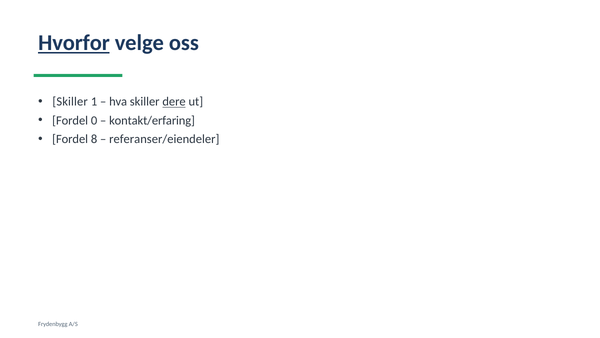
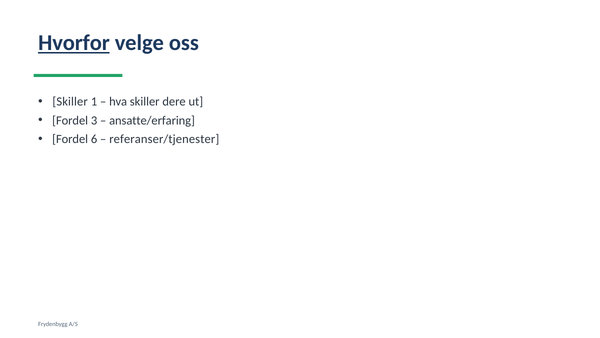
dere underline: present -> none
0: 0 -> 3
kontakt/erfaring: kontakt/erfaring -> ansatte/erfaring
8: 8 -> 6
referanser/eiendeler: referanser/eiendeler -> referanser/tjenester
